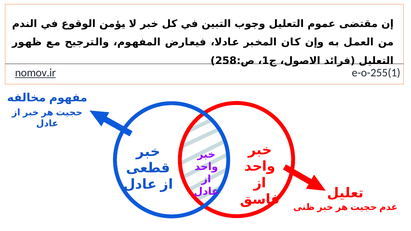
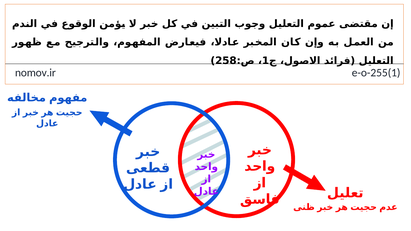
nomov.ir underline: present -> none
